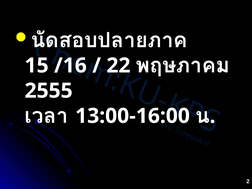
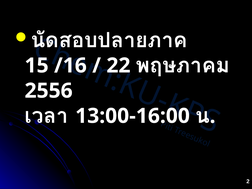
2555: 2555 -> 2556
